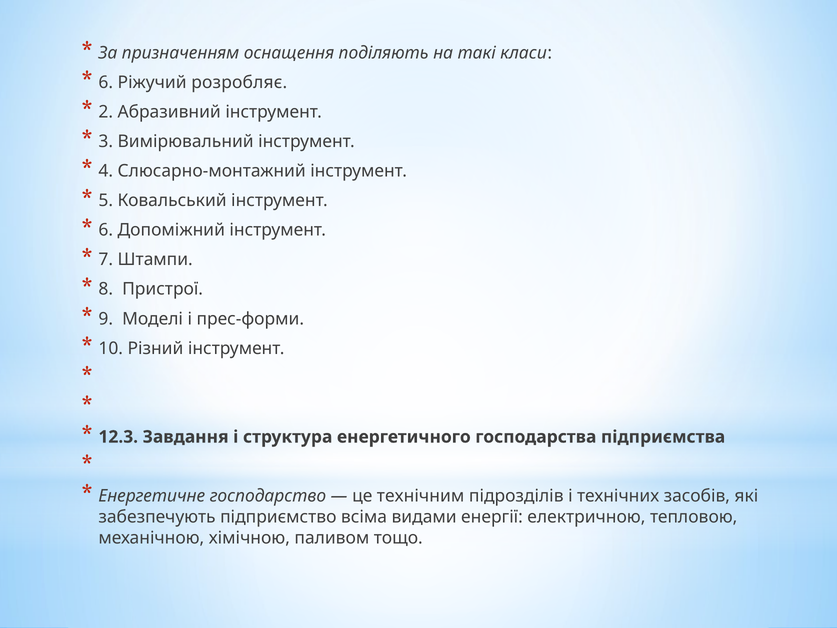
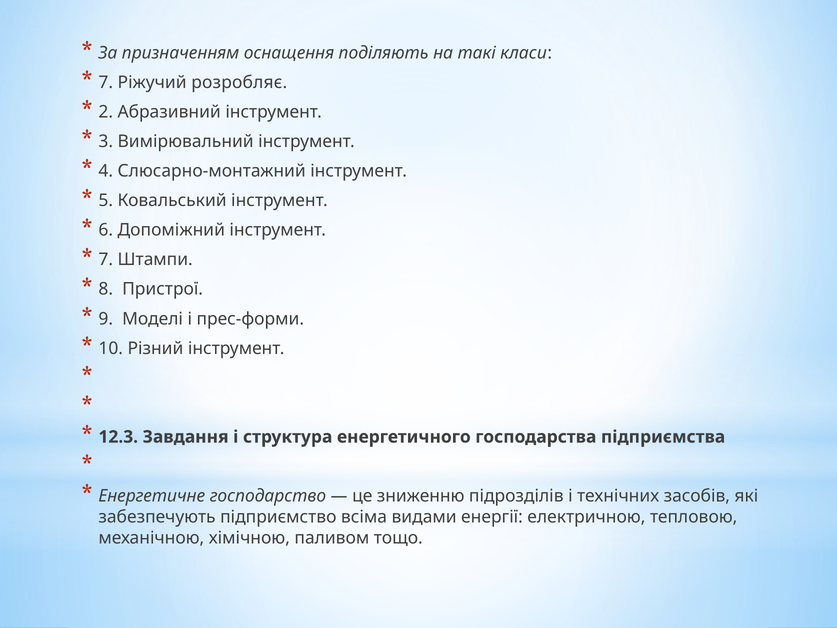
6 at (106, 82): 6 -> 7
технічним: технічним -> зниженню
